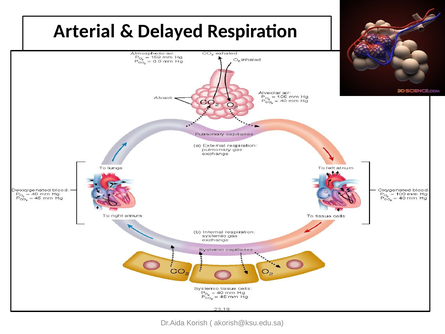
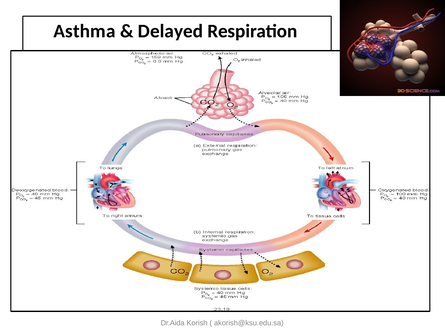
Arterial: Arterial -> Asthma
